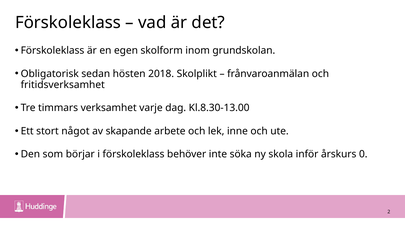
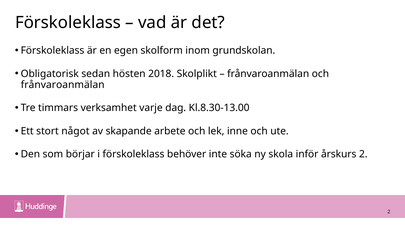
fritidsverksamhet at (63, 85): fritidsverksamhet -> frånvaroanmälan
årskurs 0: 0 -> 2
